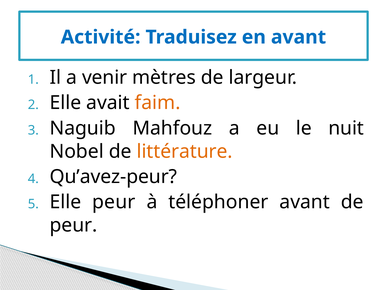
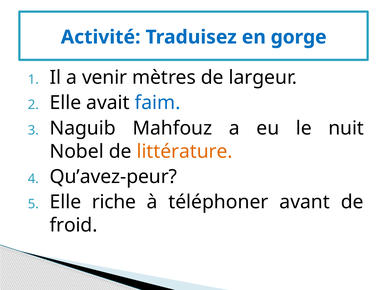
en avant: avant -> gorge
faim colour: orange -> blue
Elle peur: peur -> riche
peur at (73, 225): peur -> froid
